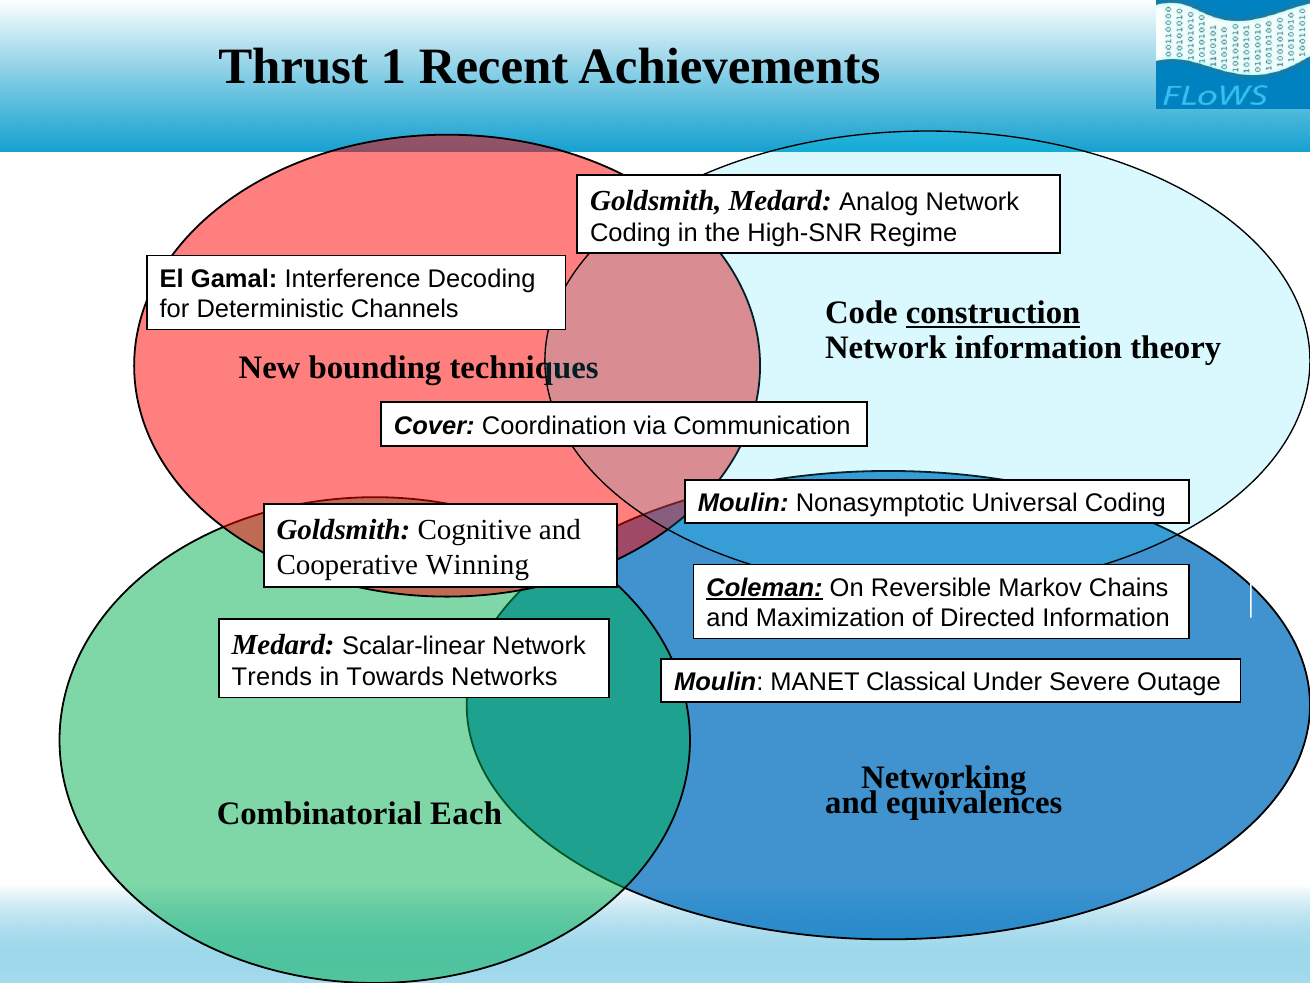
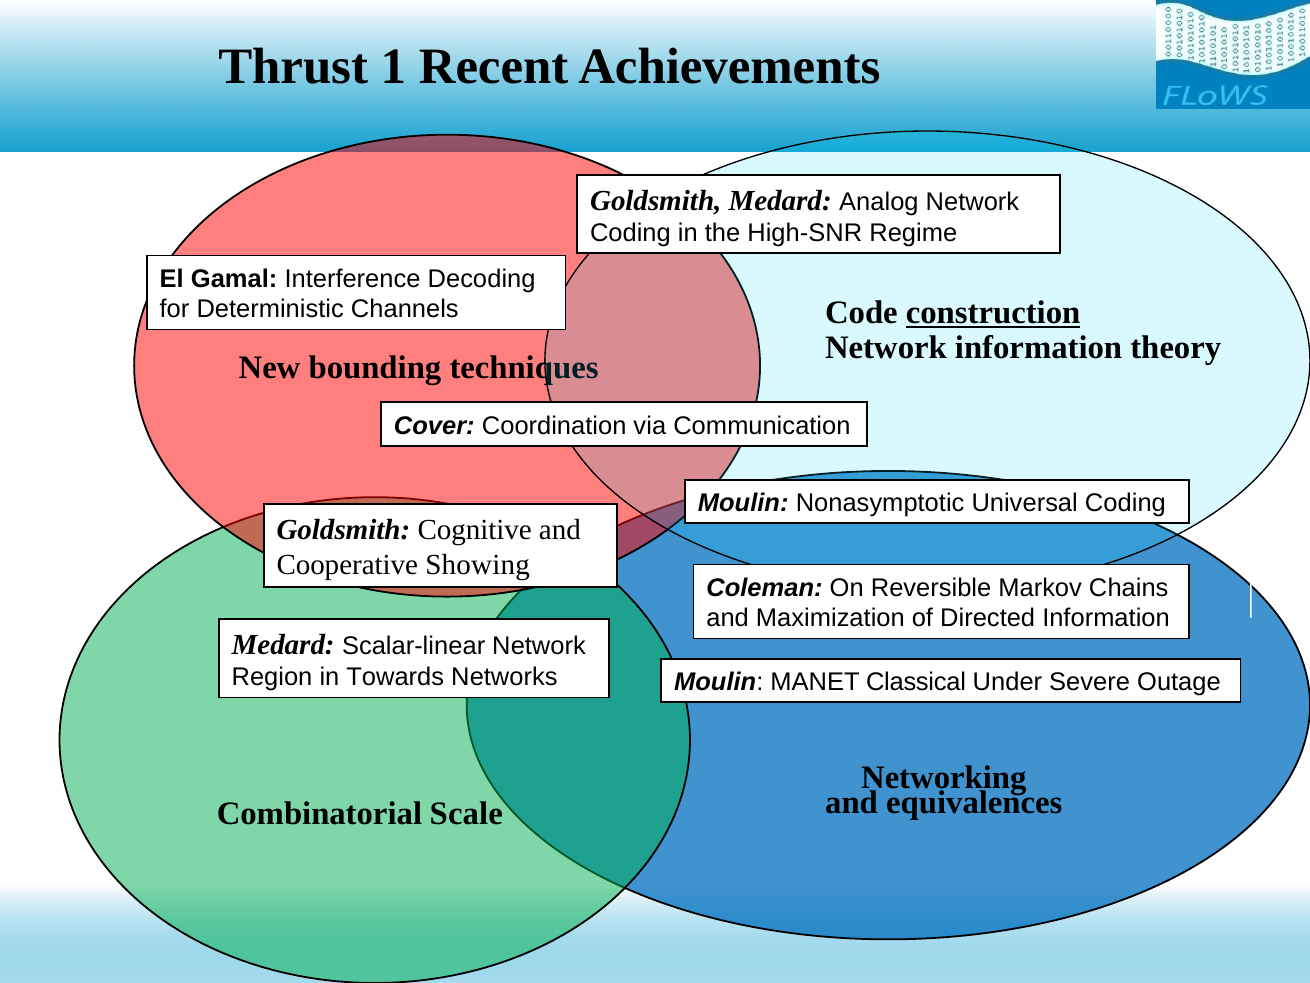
Winning: Winning -> Showing
Coleman underline: present -> none
Trends: Trends -> Region
Each: Each -> Scale
